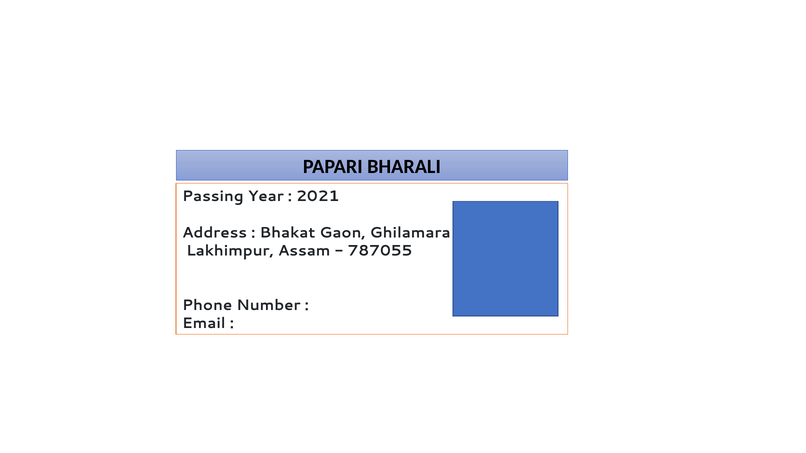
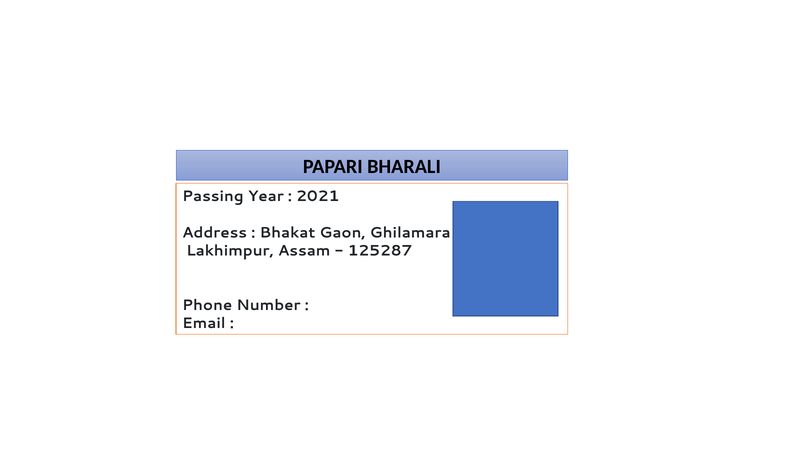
787055: 787055 -> 125287
